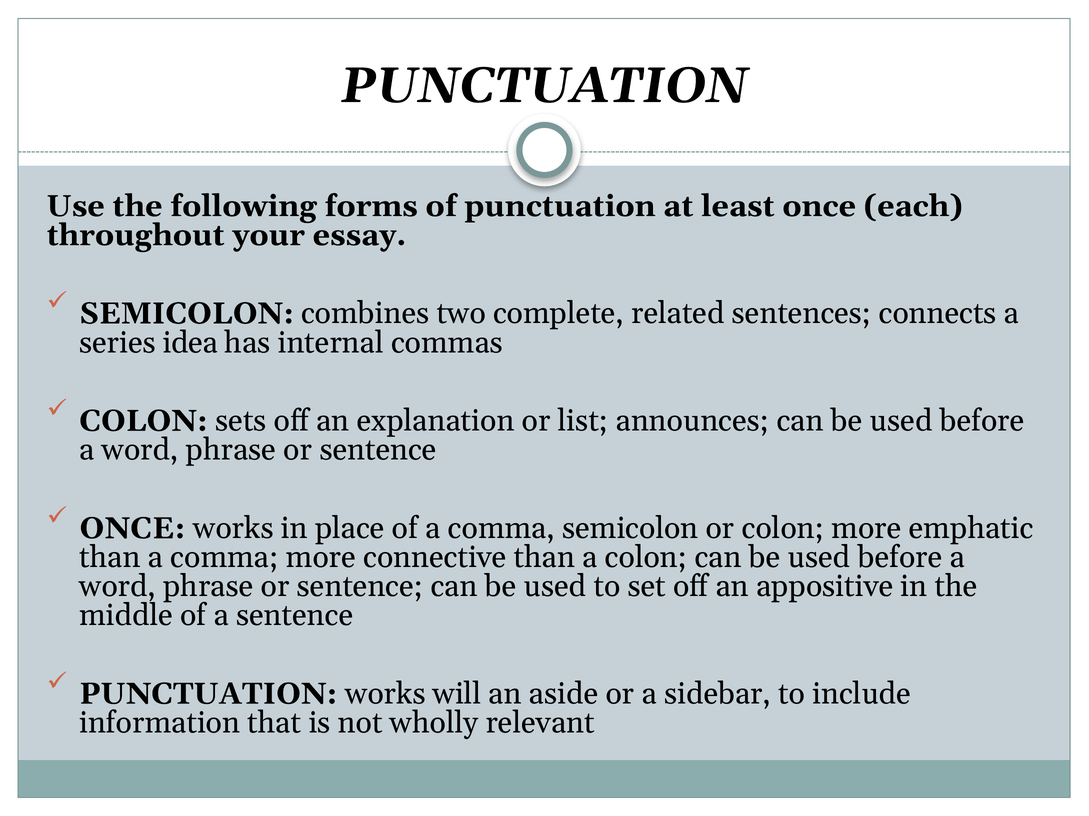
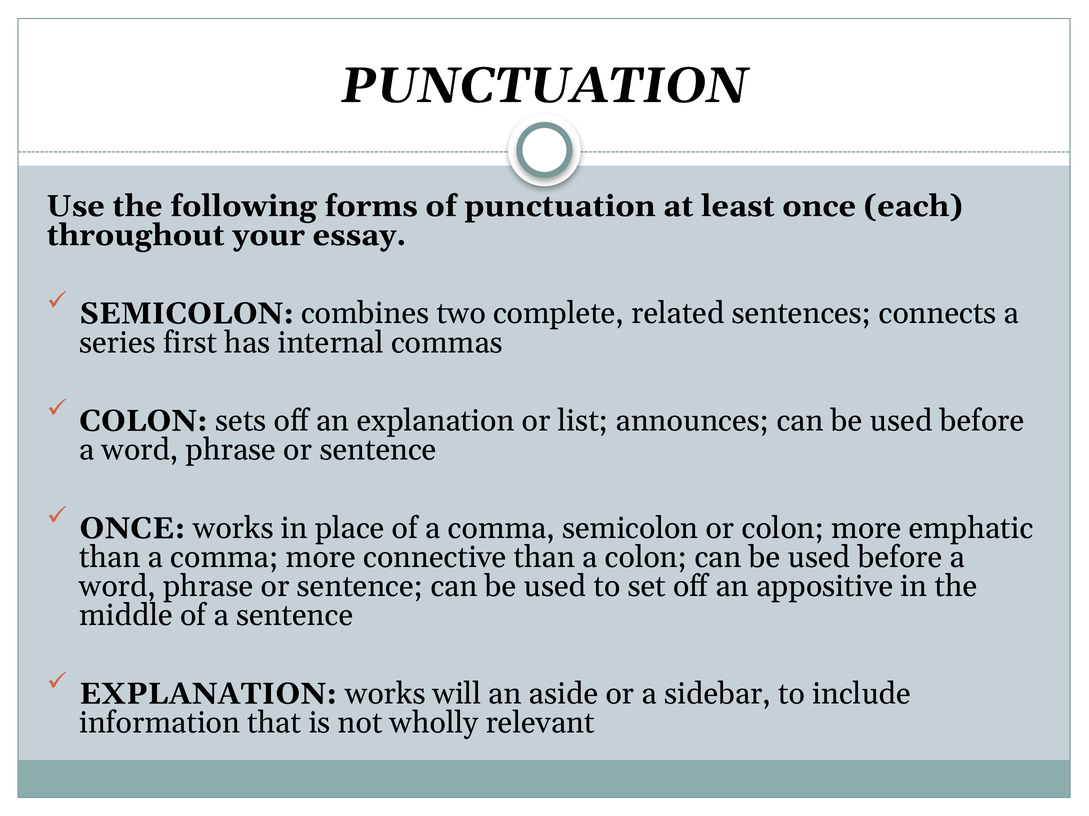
idea: idea -> first
PUNCTUATION at (208, 694): PUNCTUATION -> EXPLANATION
